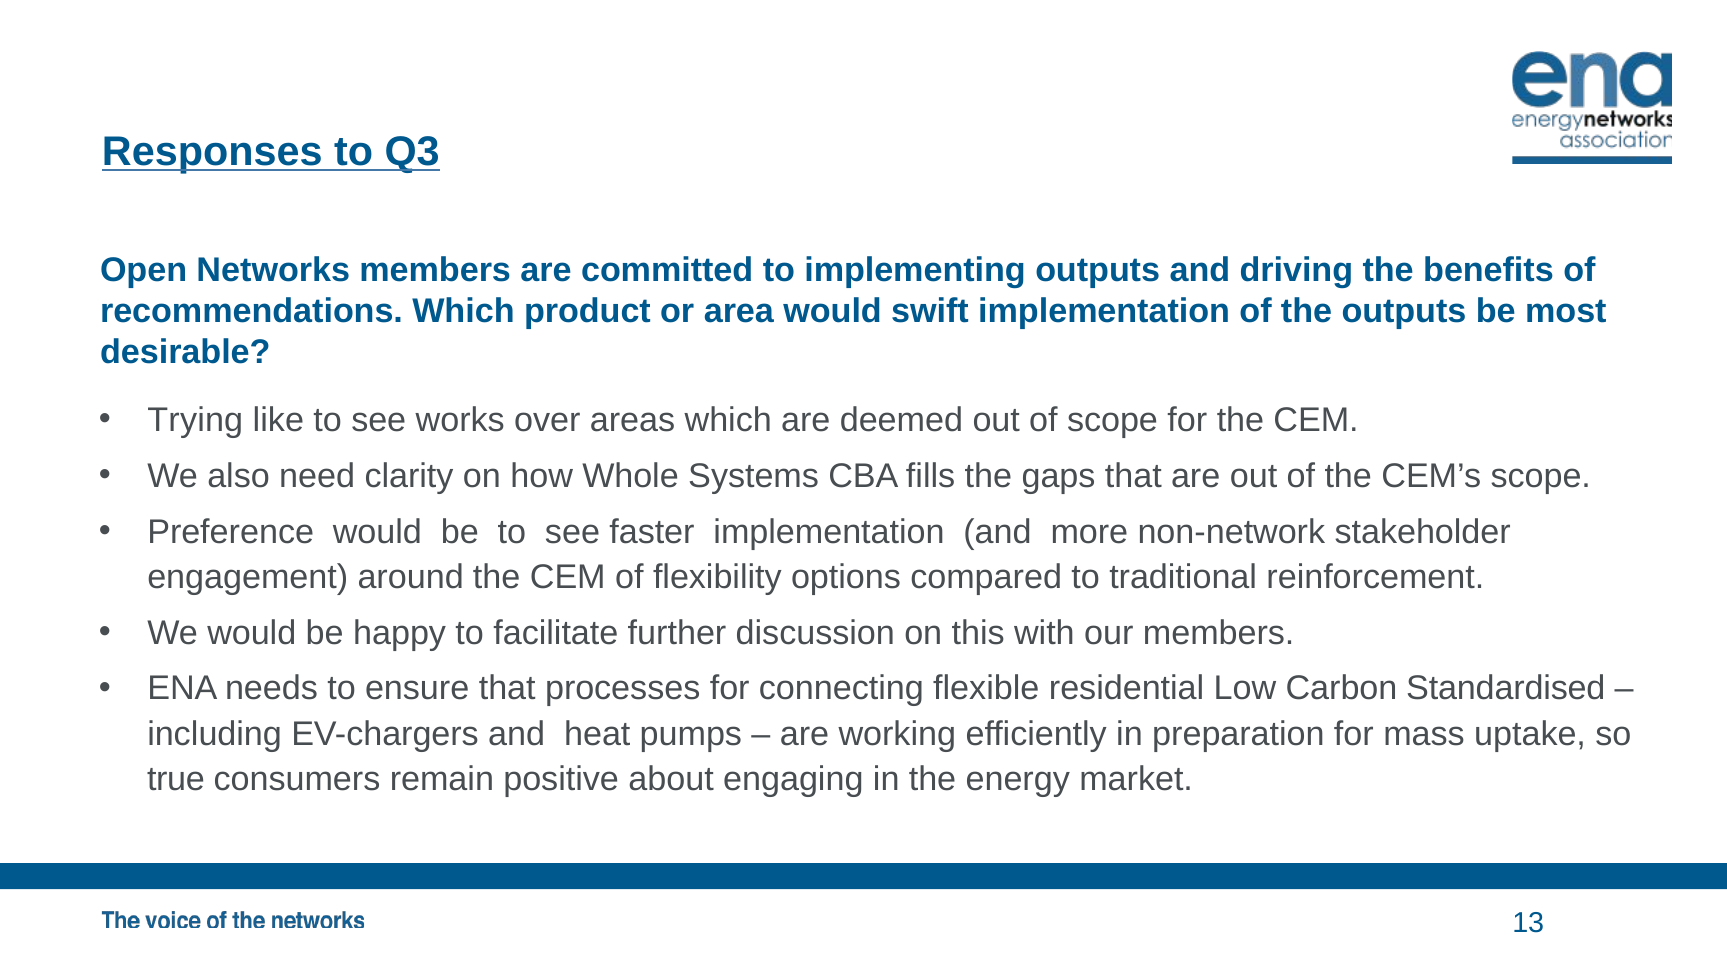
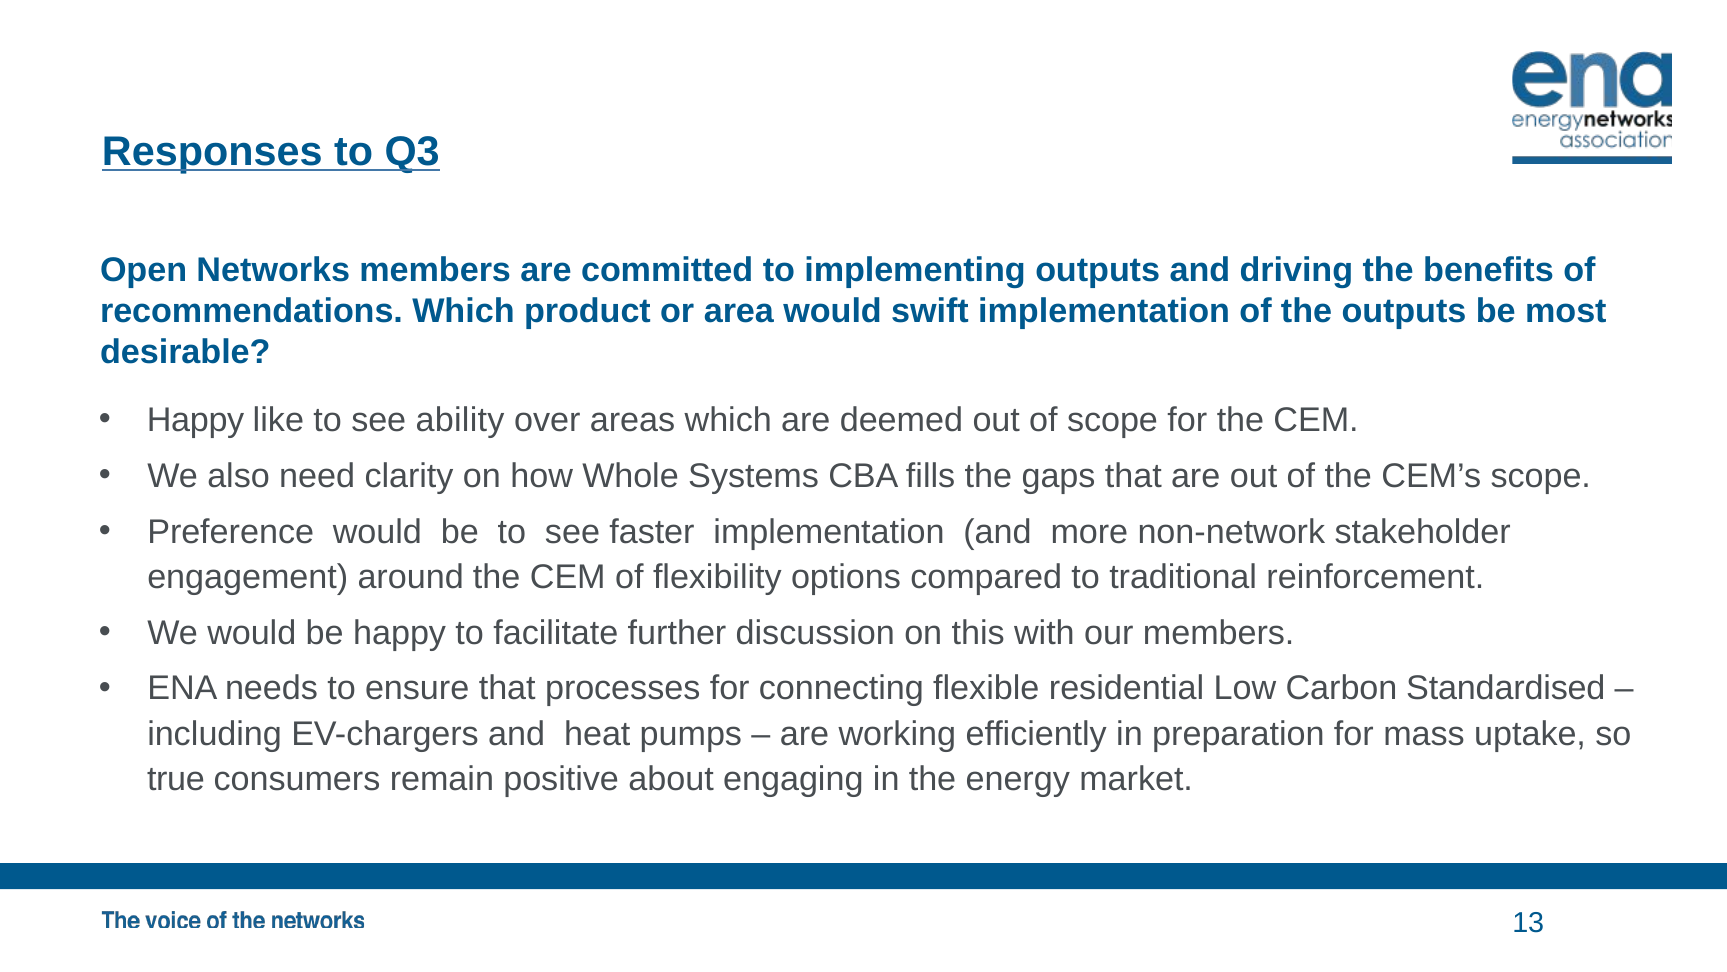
Trying at (195, 420): Trying -> Happy
works: works -> ability
